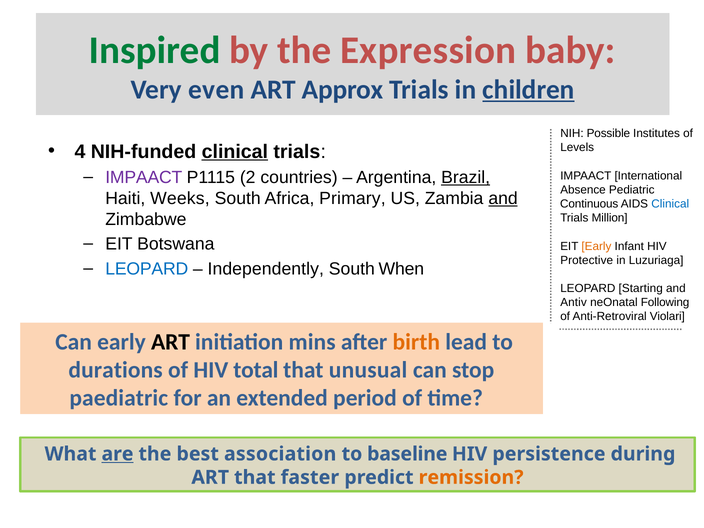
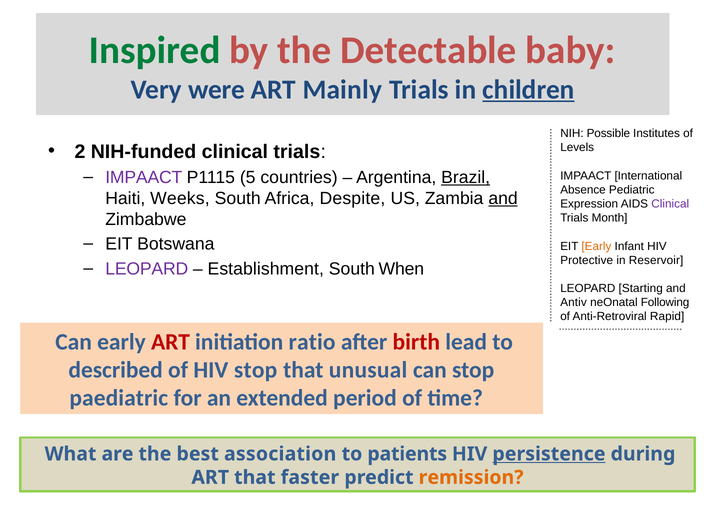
Expression: Expression -> Detectable
even: even -> were
Approx: Approx -> Mainly
4: 4 -> 2
clinical at (235, 152) underline: present -> none
2: 2 -> 5
Primary: Primary -> Despite
Continuous: Continuous -> Expression
Clinical at (670, 204) colour: blue -> purple
Million: Million -> Month
Luzuriaga: Luzuriaga -> Reservoir
LEOPARD at (147, 269) colour: blue -> purple
Independently: Independently -> Establishment
Violari: Violari -> Rapid
ART at (170, 342) colour: black -> red
mins: mins -> ratio
birth colour: orange -> red
durations: durations -> described
HIV total: total -> stop
are underline: present -> none
baseline: baseline -> patients
persistence underline: none -> present
